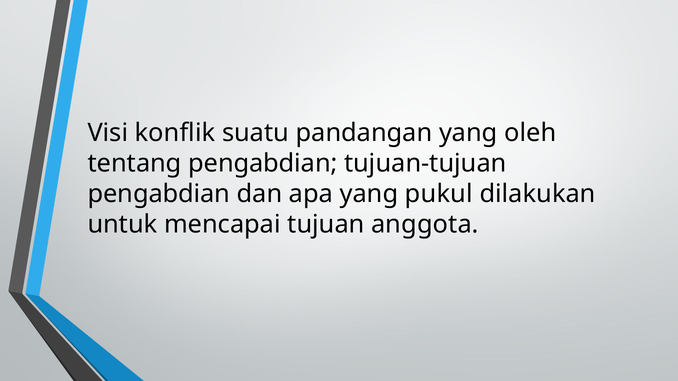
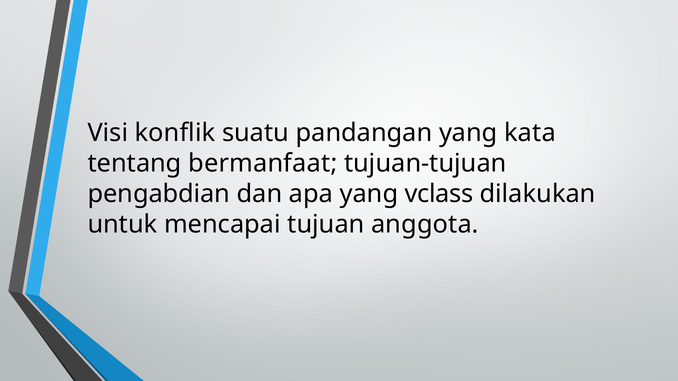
oleh: oleh -> kata
tentang pengabdian: pengabdian -> bermanfaat
pukul: pukul -> vclass
